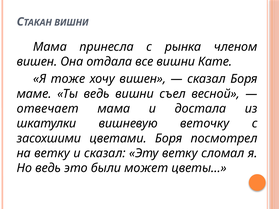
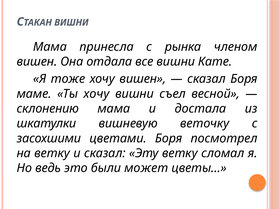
Ты ведь: ведь -> хочу
отвечает: отвечает -> склонению
